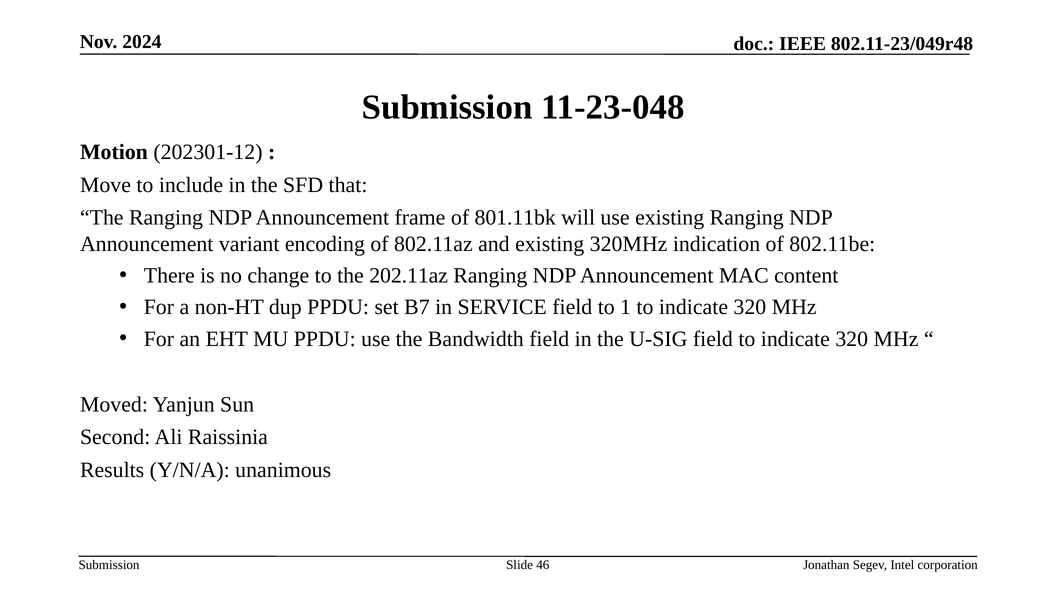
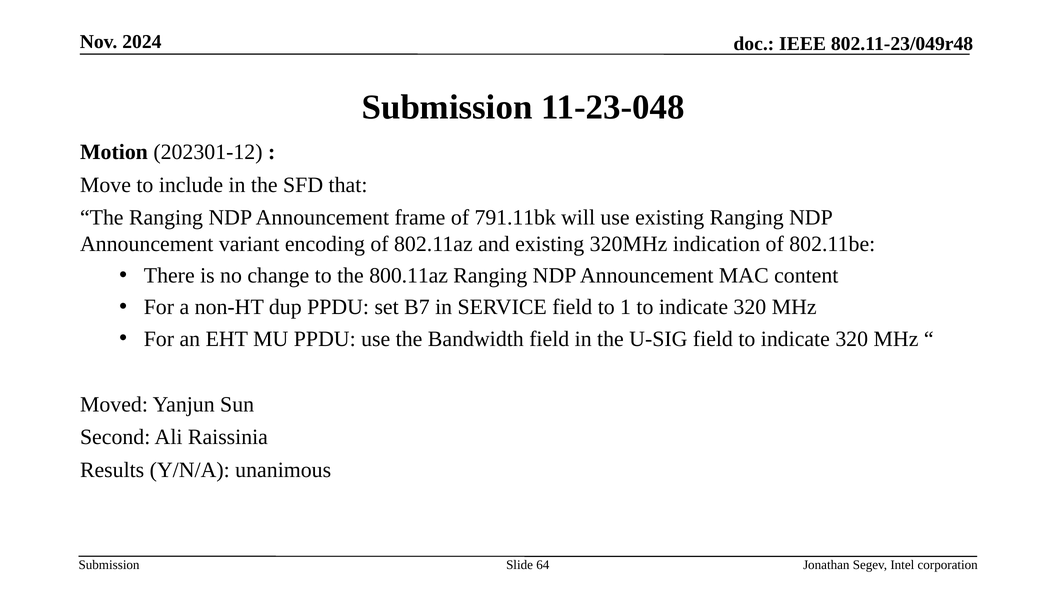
801.11bk: 801.11bk -> 791.11bk
202.11az: 202.11az -> 800.11az
46: 46 -> 64
